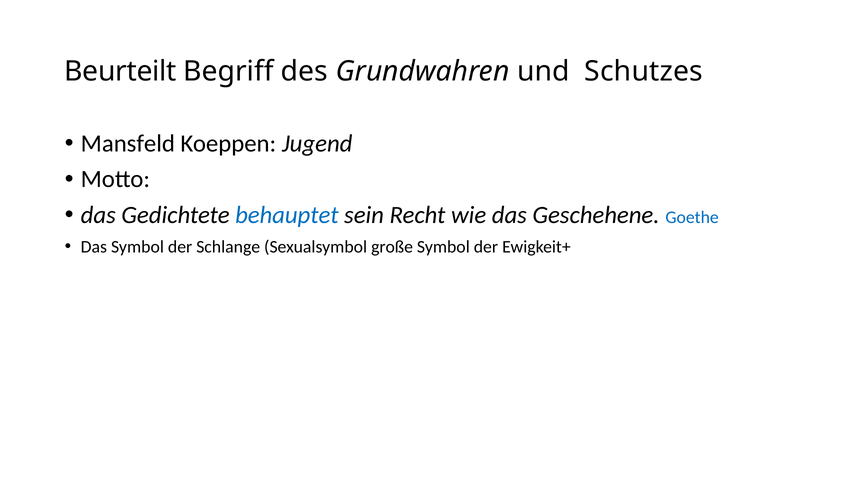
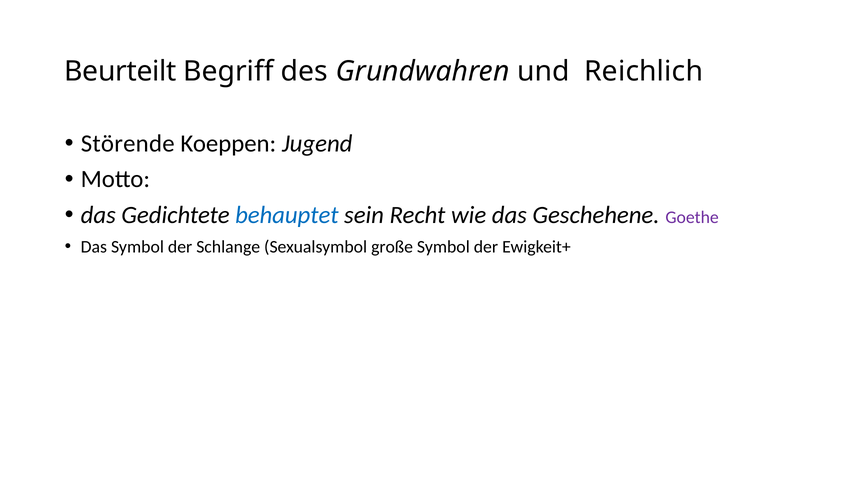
Schutzes: Schutzes -> Reichlich
Mansfeld: Mansfeld -> Störende
Goethe colour: blue -> purple
